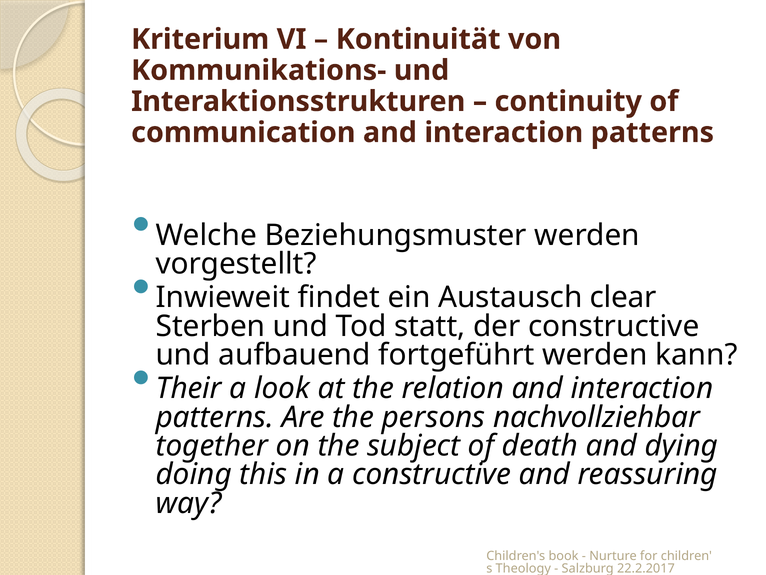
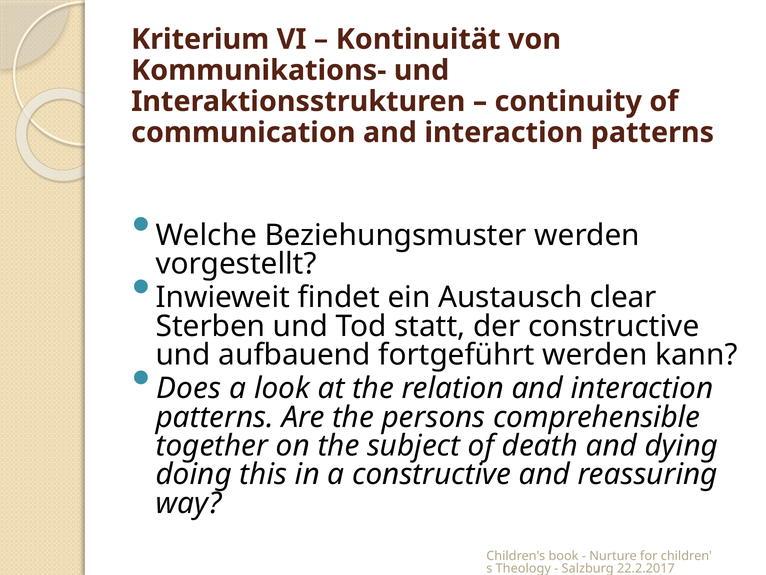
Their: Their -> Does
nachvollziehbar: nachvollziehbar -> comprehensible
